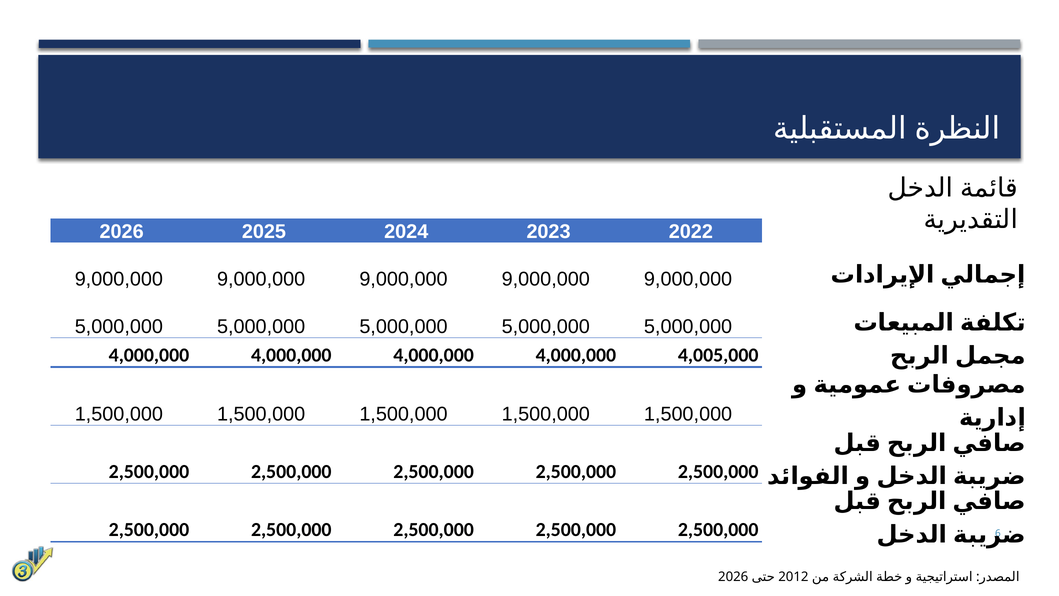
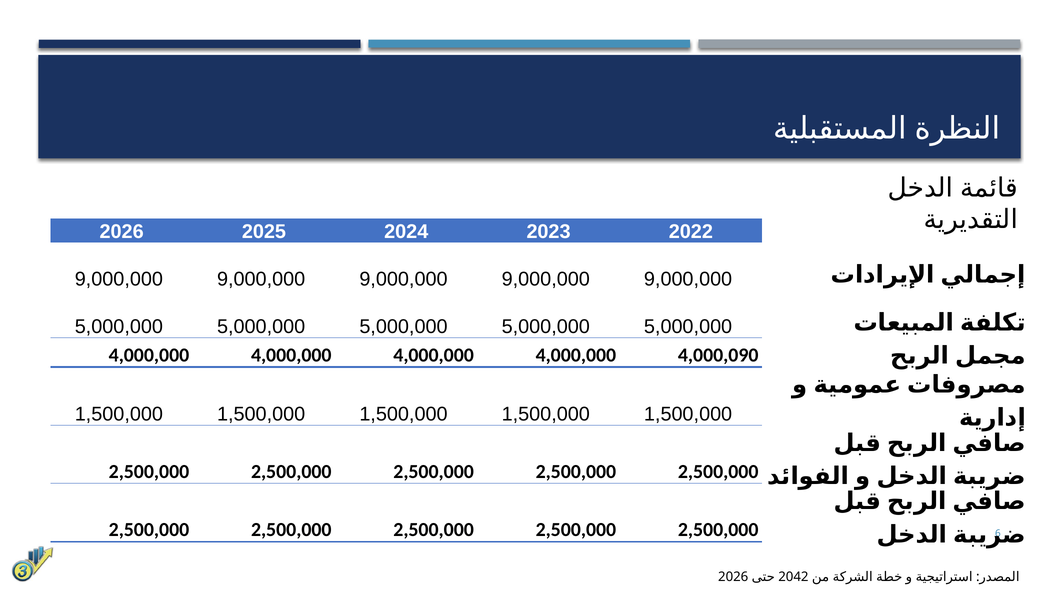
4,005,000: 4,005,000 -> 4,000,090
2012: 2012 -> 2042
